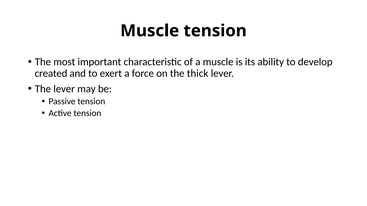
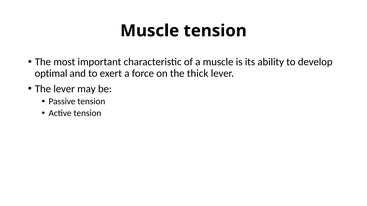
created: created -> optimal
